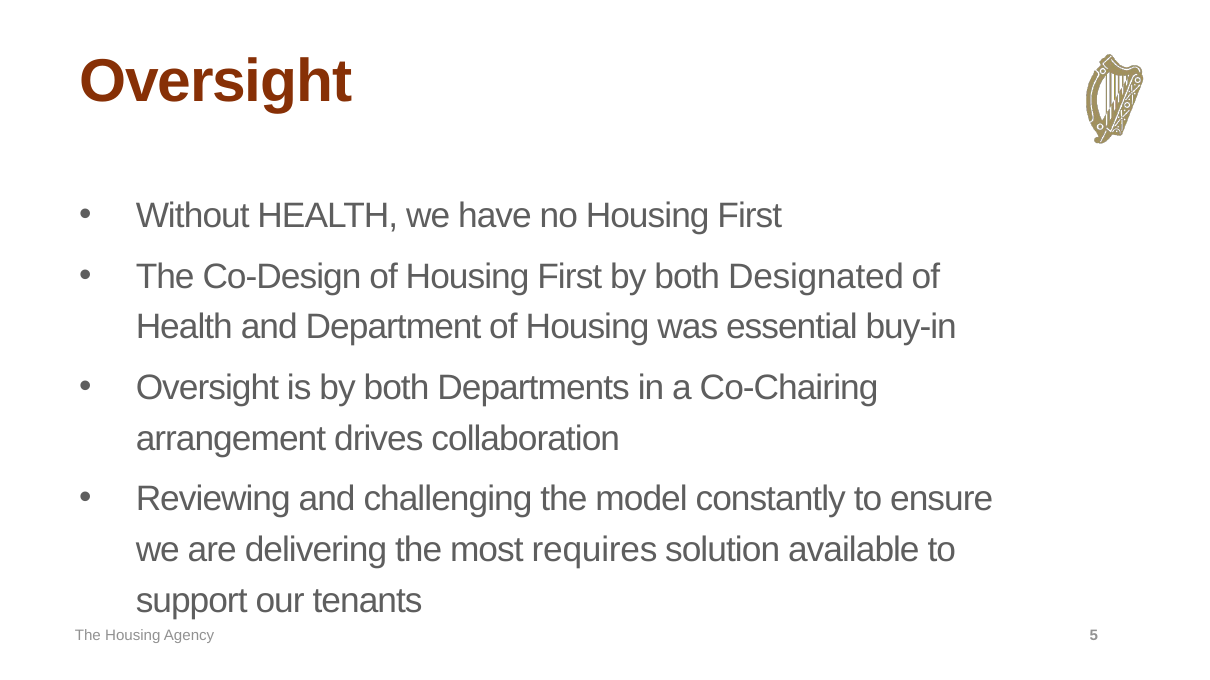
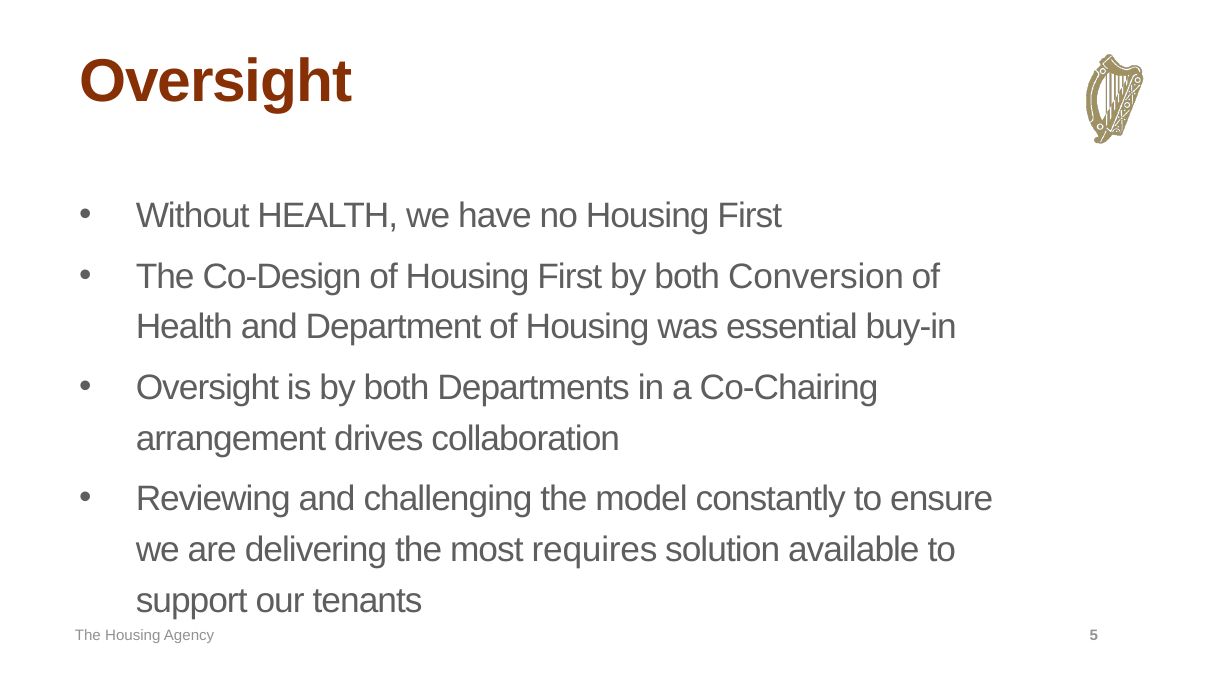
Designated: Designated -> Conversion
